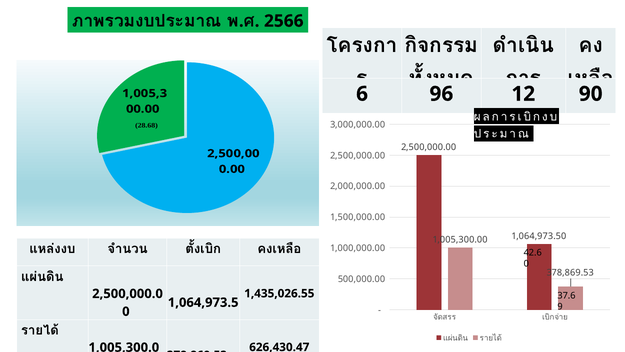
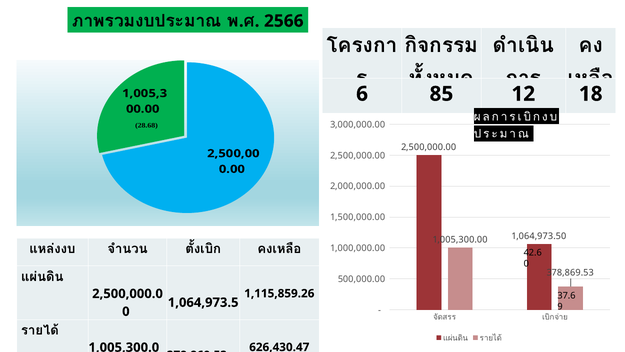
96: 96 -> 85
90: 90 -> 18
1,435,026.55: 1,435,026.55 -> 1,115,859.26
